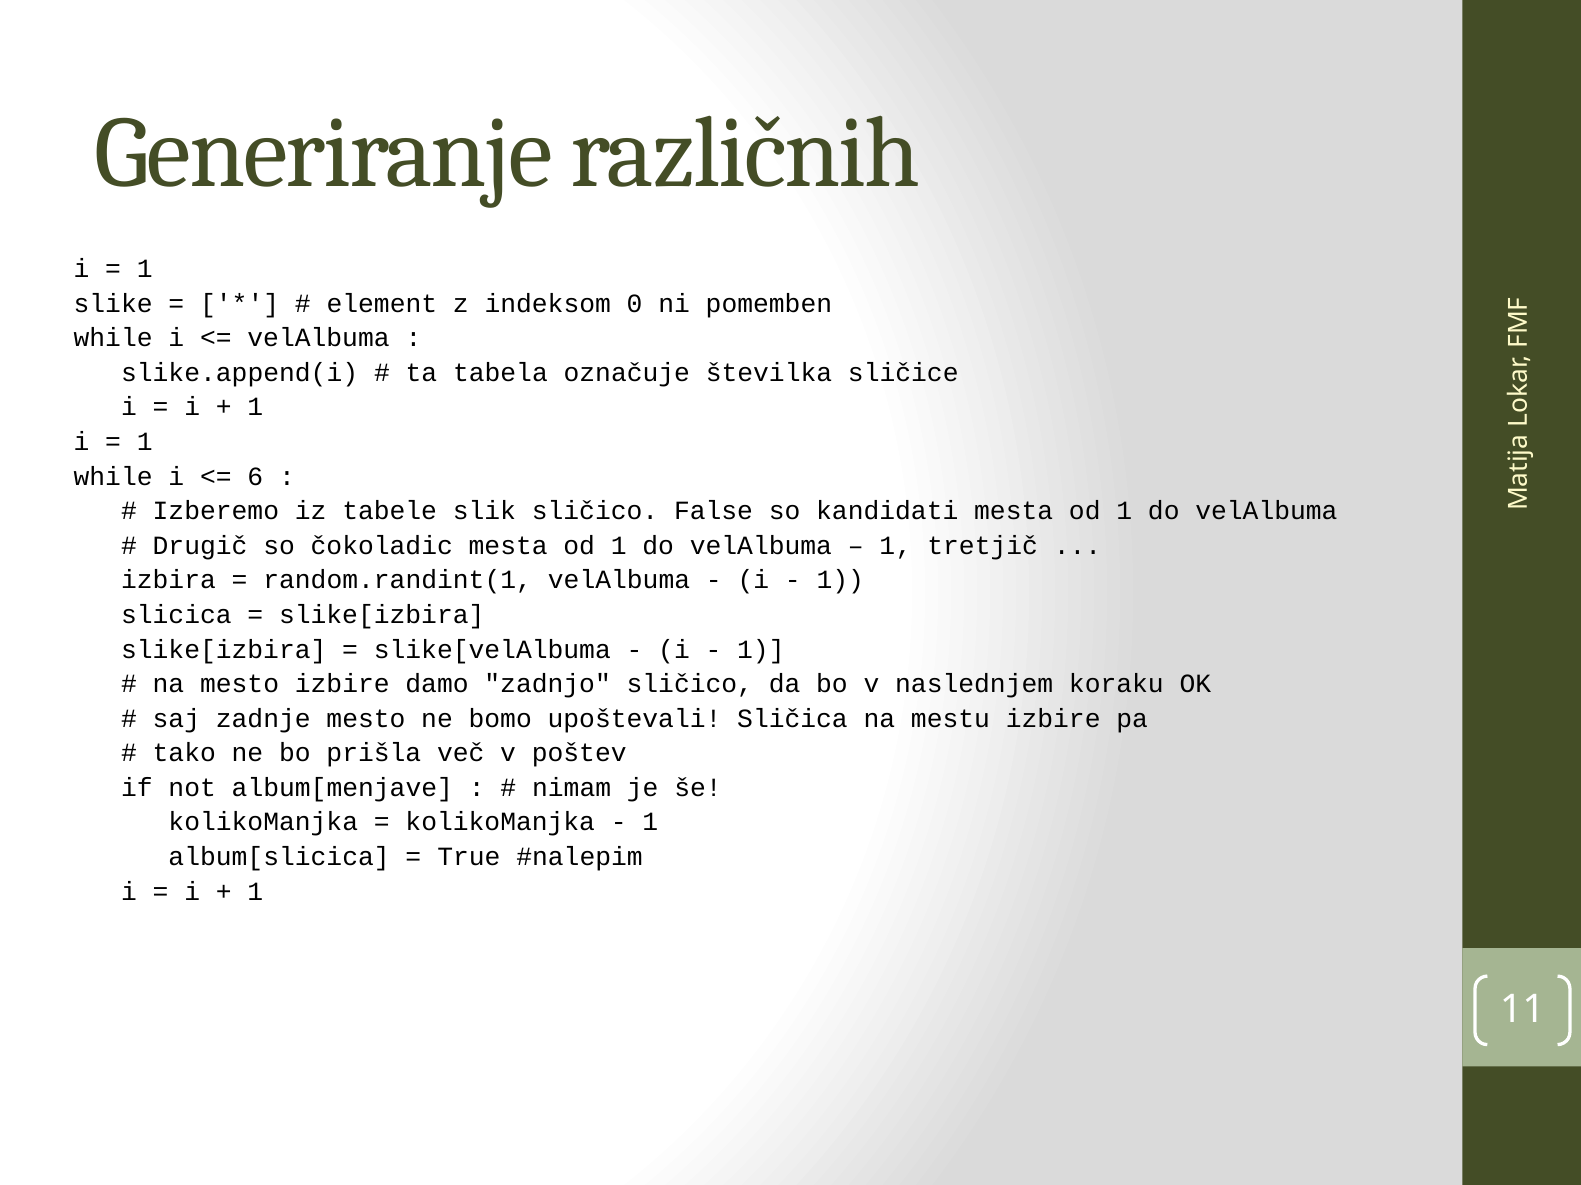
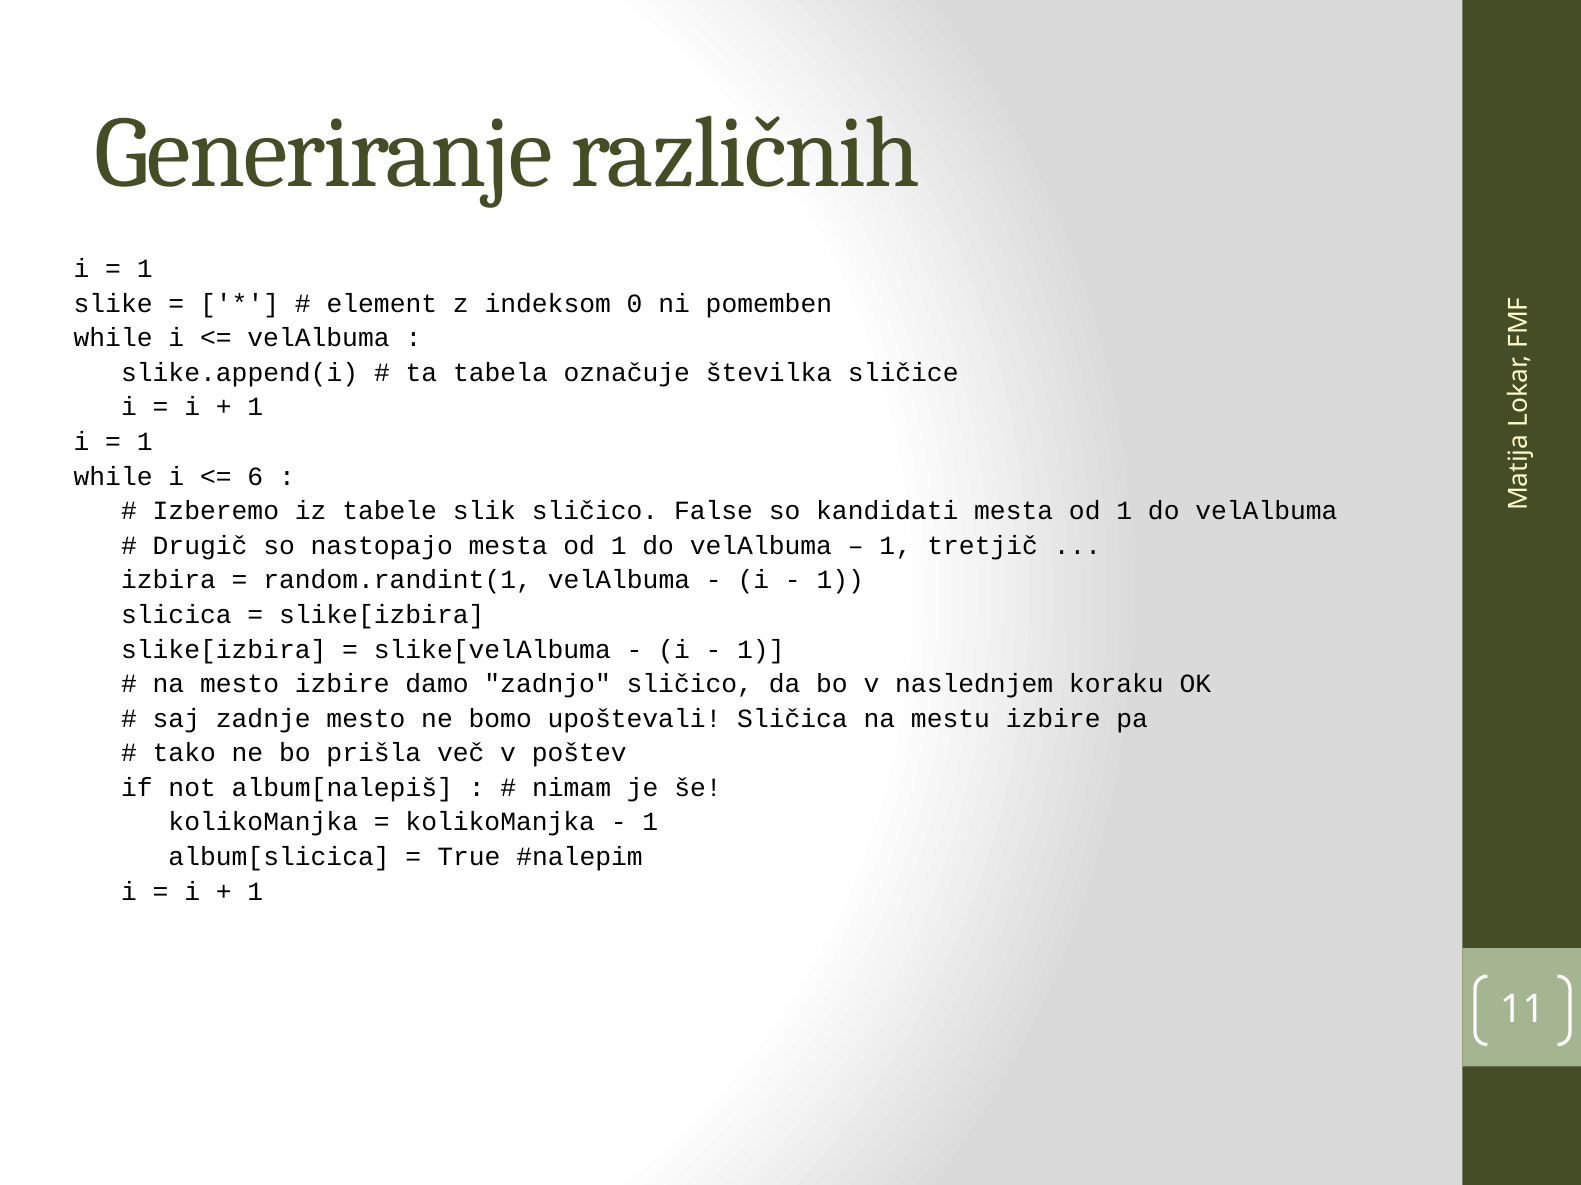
čokoladic: čokoladic -> nastopajo
album[menjave: album[menjave -> album[nalepiš
